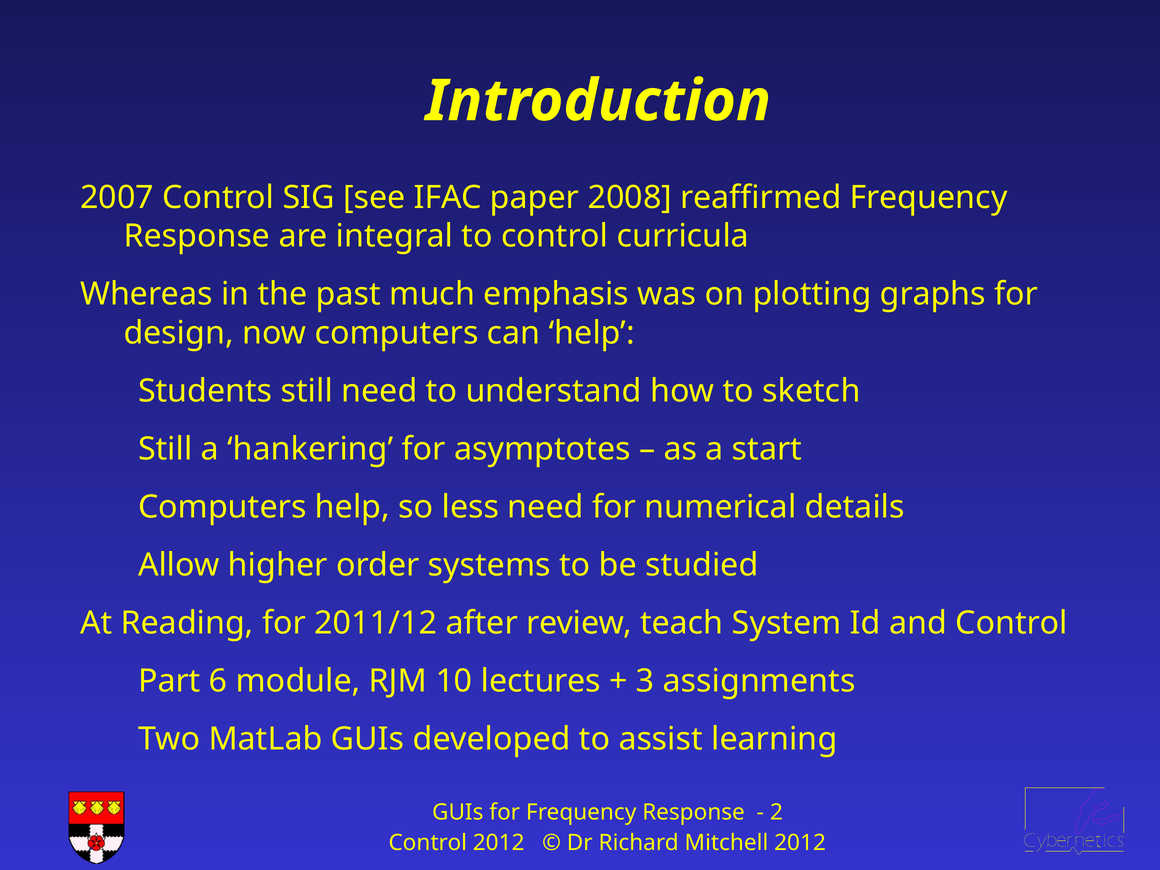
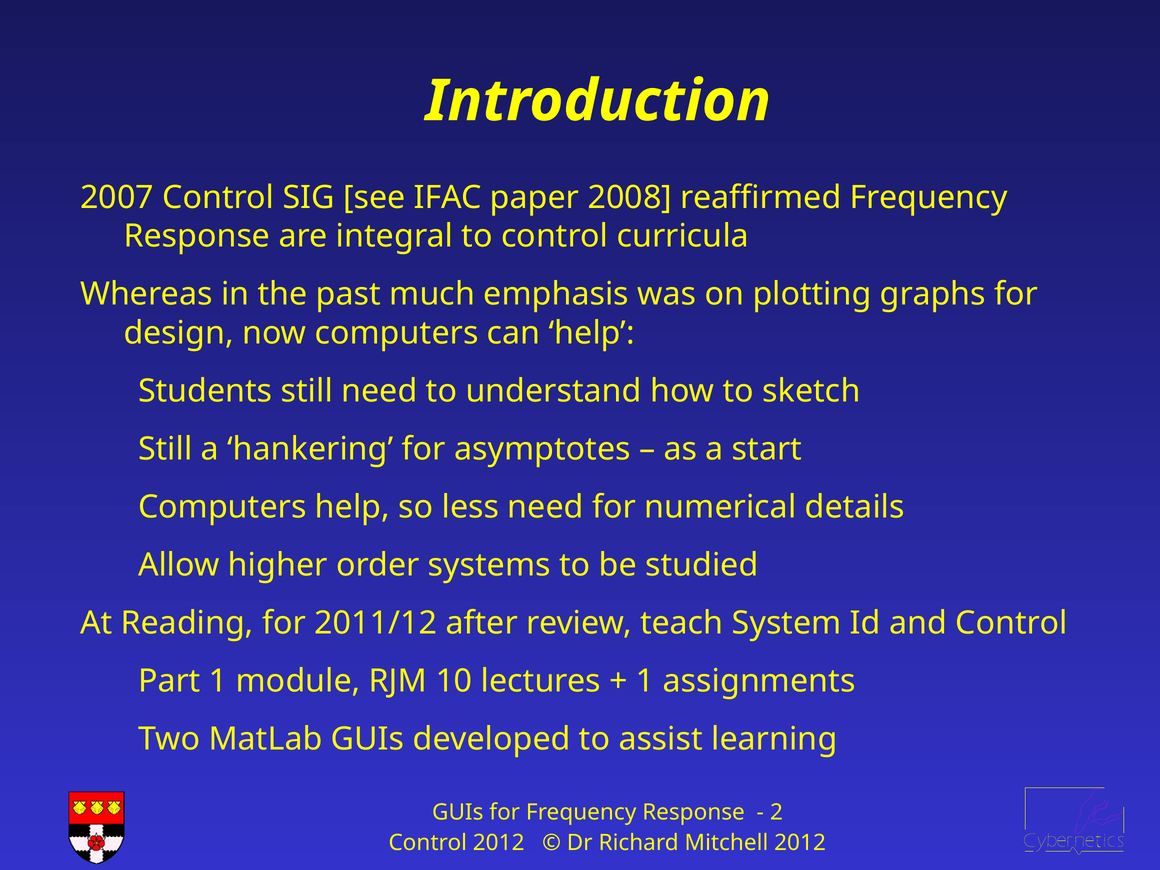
Part 6: 6 -> 1
3 at (645, 681): 3 -> 1
